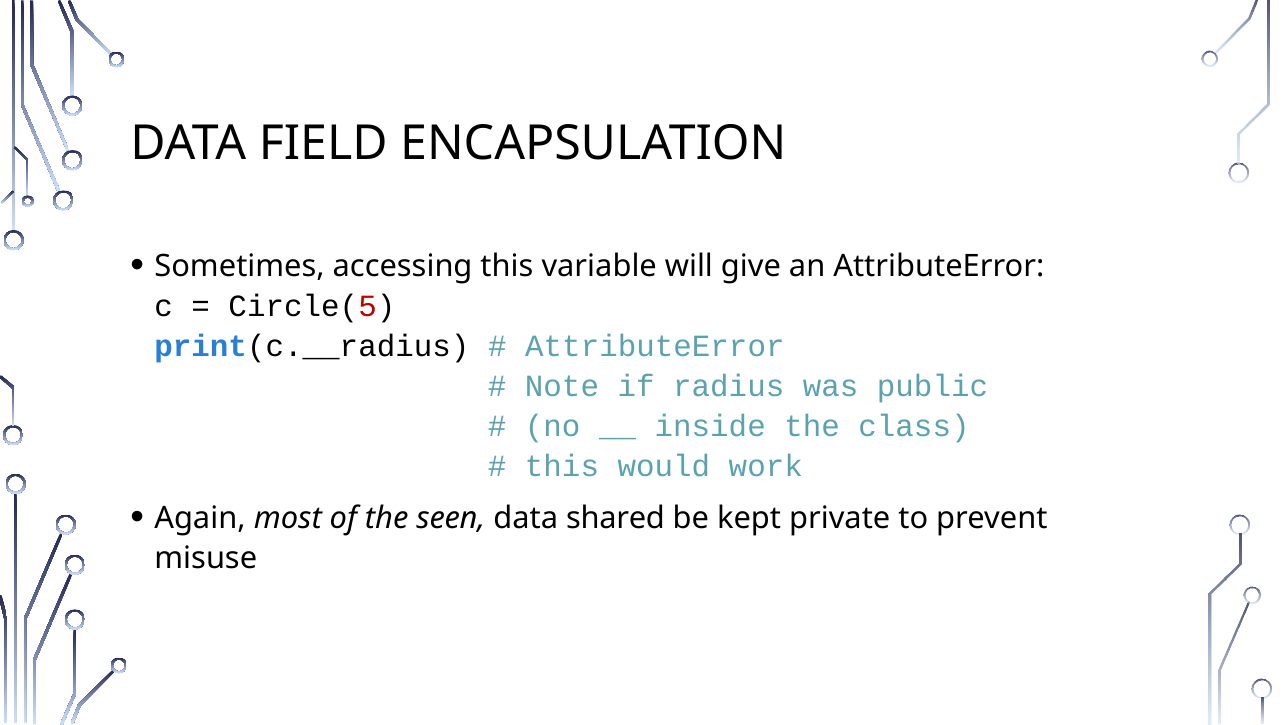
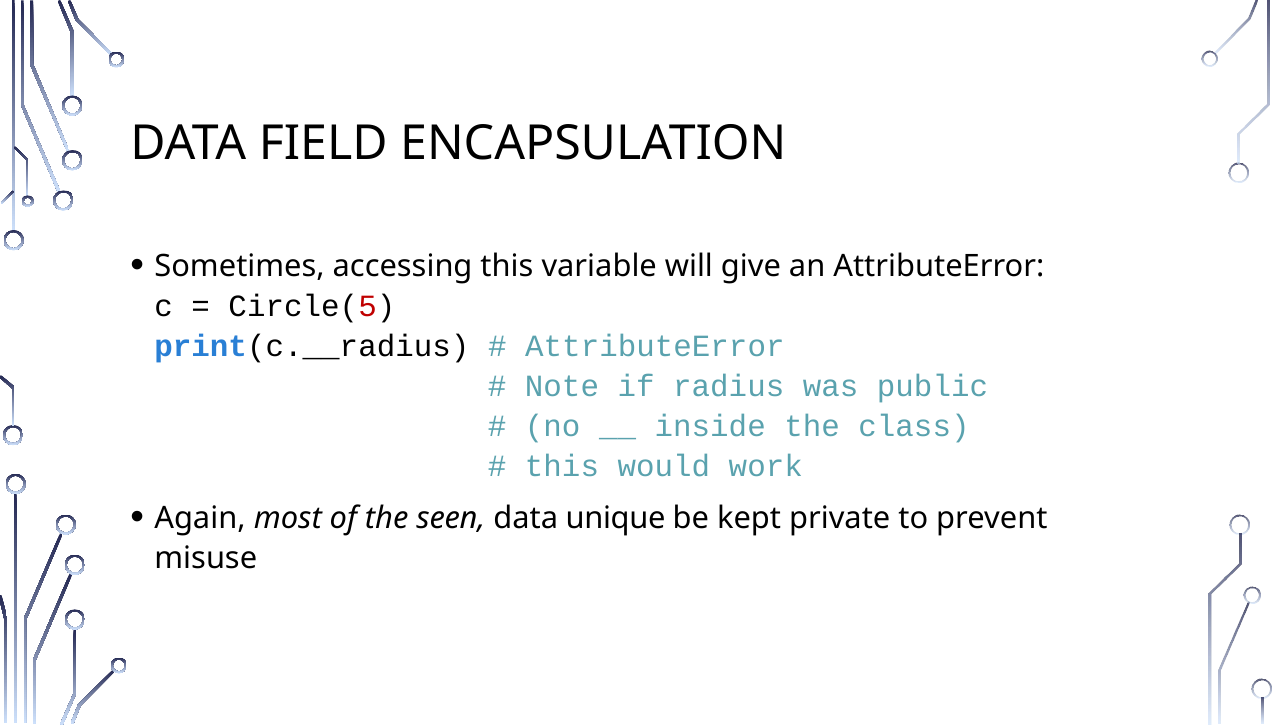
shared: shared -> unique
